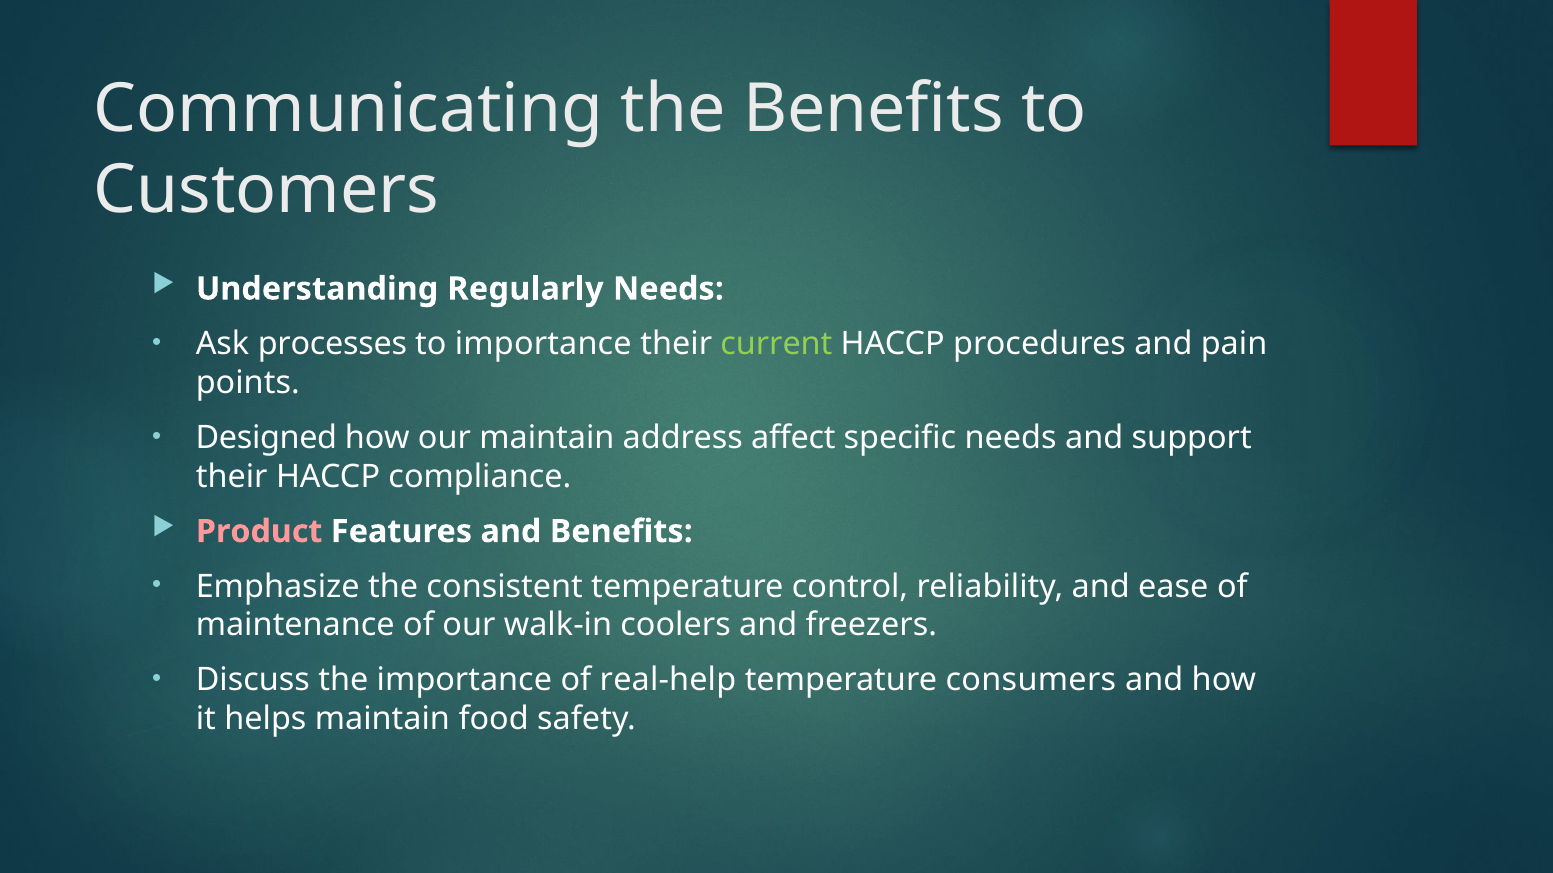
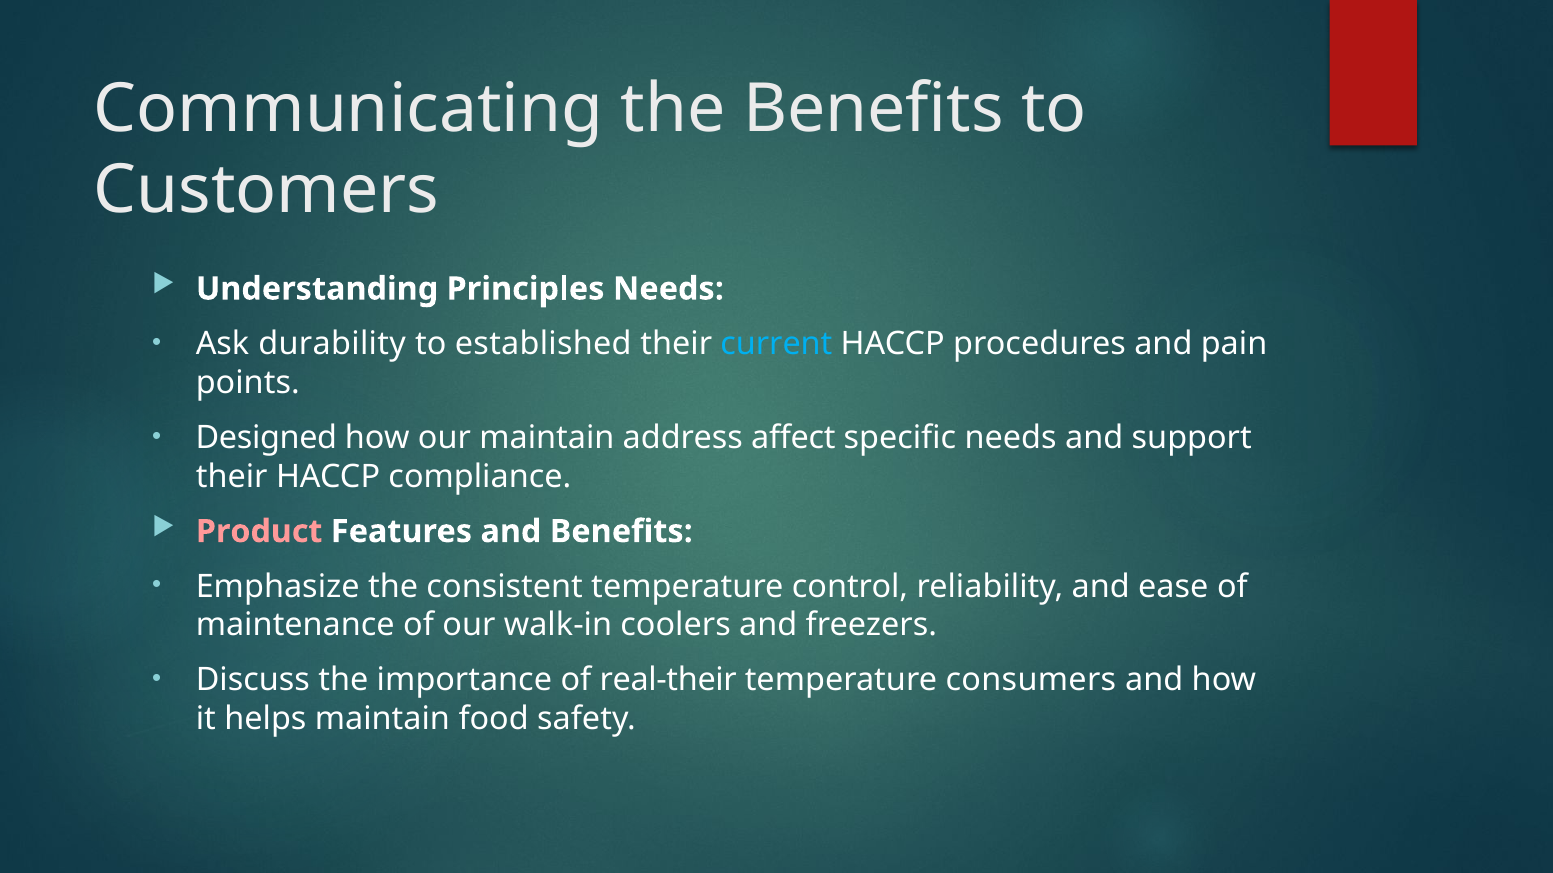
Regularly: Regularly -> Principles
processes: processes -> durability
to importance: importance -> established
current colour: light green -> light blue
real-help: real-help -> real-their
